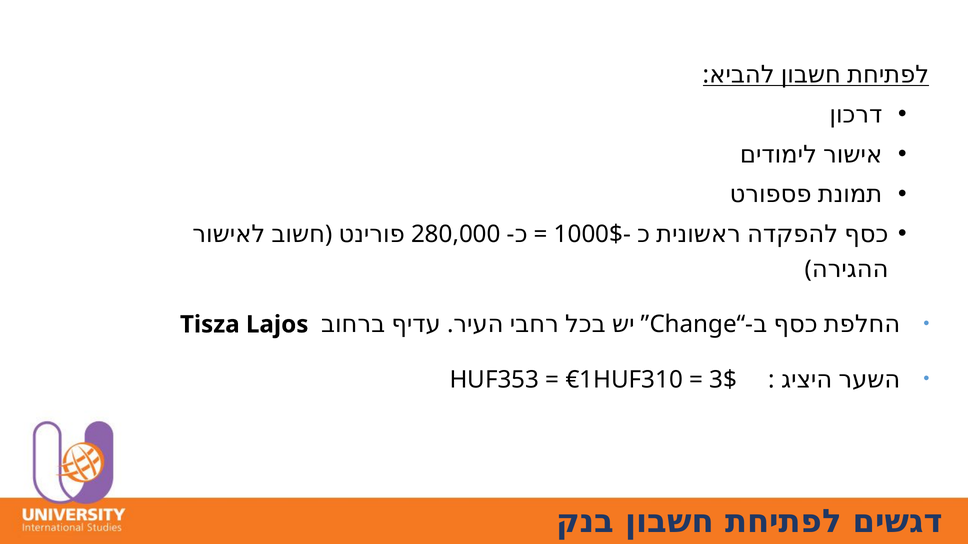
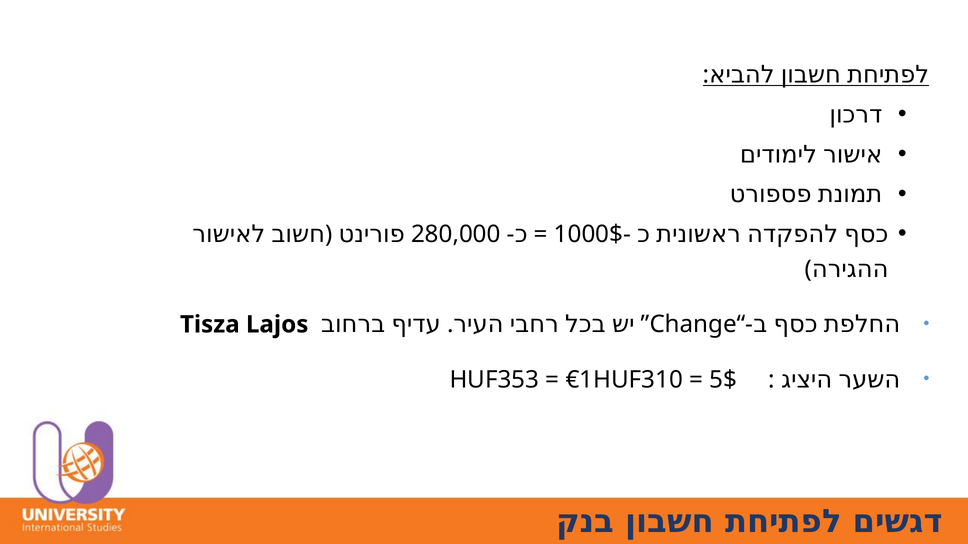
3$: 3$ -> 5$
